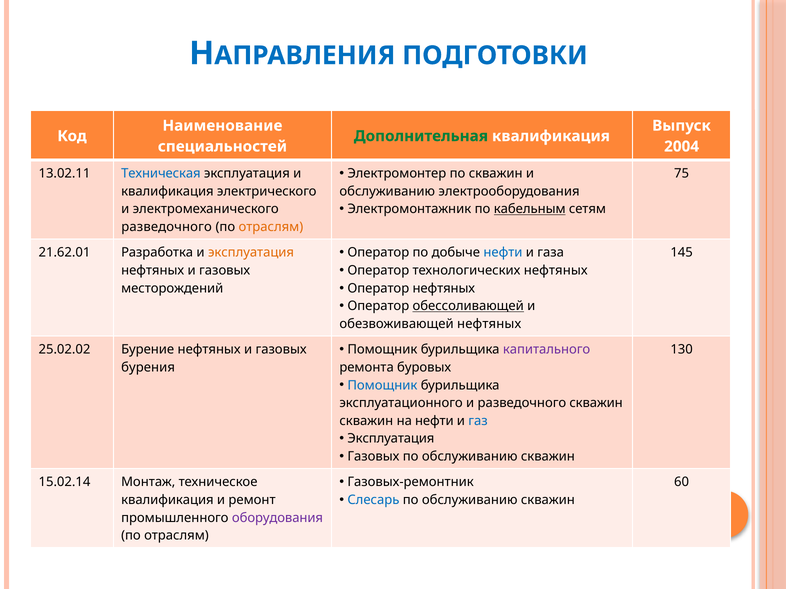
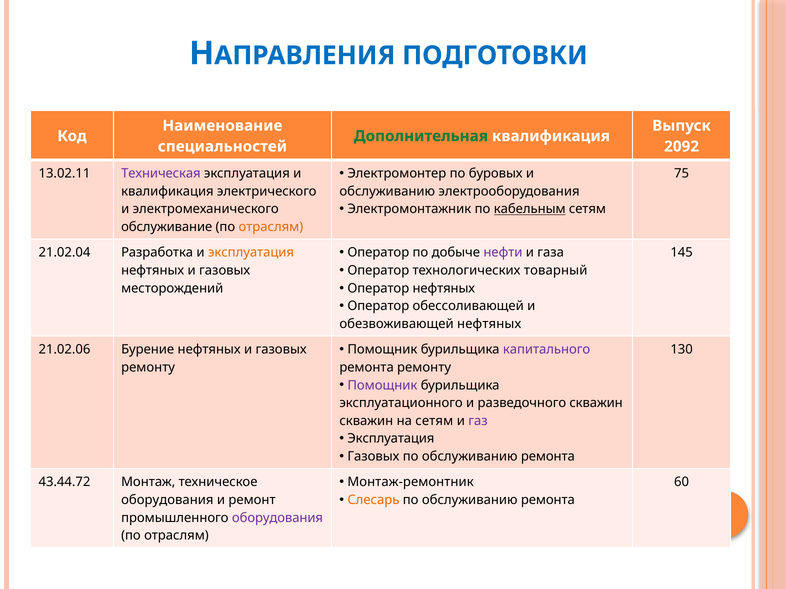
2004: 2004 -> 2092
по скважин: скважин -> буровых
Техническая colour: blue -> purple
разведочного at (167, 227): разведочного -> обслуживание
нефти at (503, 253) colour: blue -> purple
21.62.01: 21.62.01 -> 21.02.04
технологических нефтяных: нефтяных -> товарный
обессоливающей underline: present -> none
25.02.02: 25.02.02 -> 21.02.06
бурения at (148, 368): бурения -> ремонту
ремонта буровых: буровых -> ремонту
Помощник at (382, 386) colour: blue -> purple
на нефти: нефти -> сетям
газ colour: blue -> purple
скважин at (548, 457): скважин -> ремонта
Газовых-ремонтник: Газовых-ремонтник -> Монтаж-ремонтник
15.02.14: 15.02.14 -> 43.44.72
Слесарь colour: blue -> orange
скважин at (548, 500): скважин -> ремонта
квалификация at (167, 500): квалификация -> оборудования
